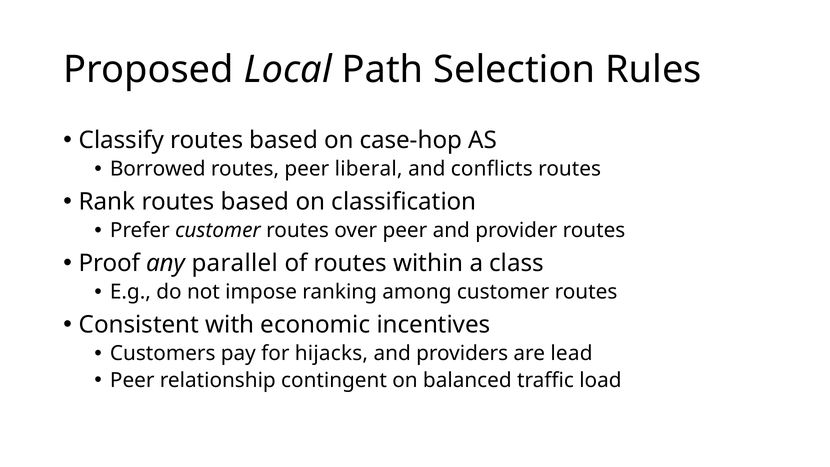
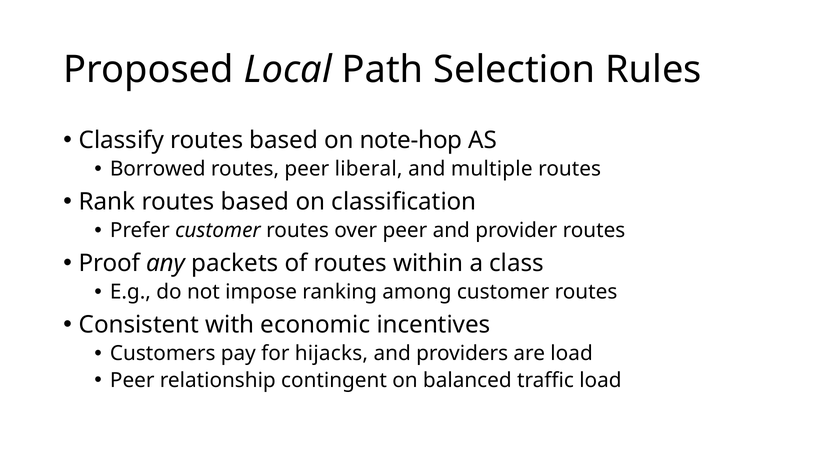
case-hop: case-hop -> note-hop
conflicts: conflicts -> multiple
parallel: parallel -> packets
are lead: lead -> load
